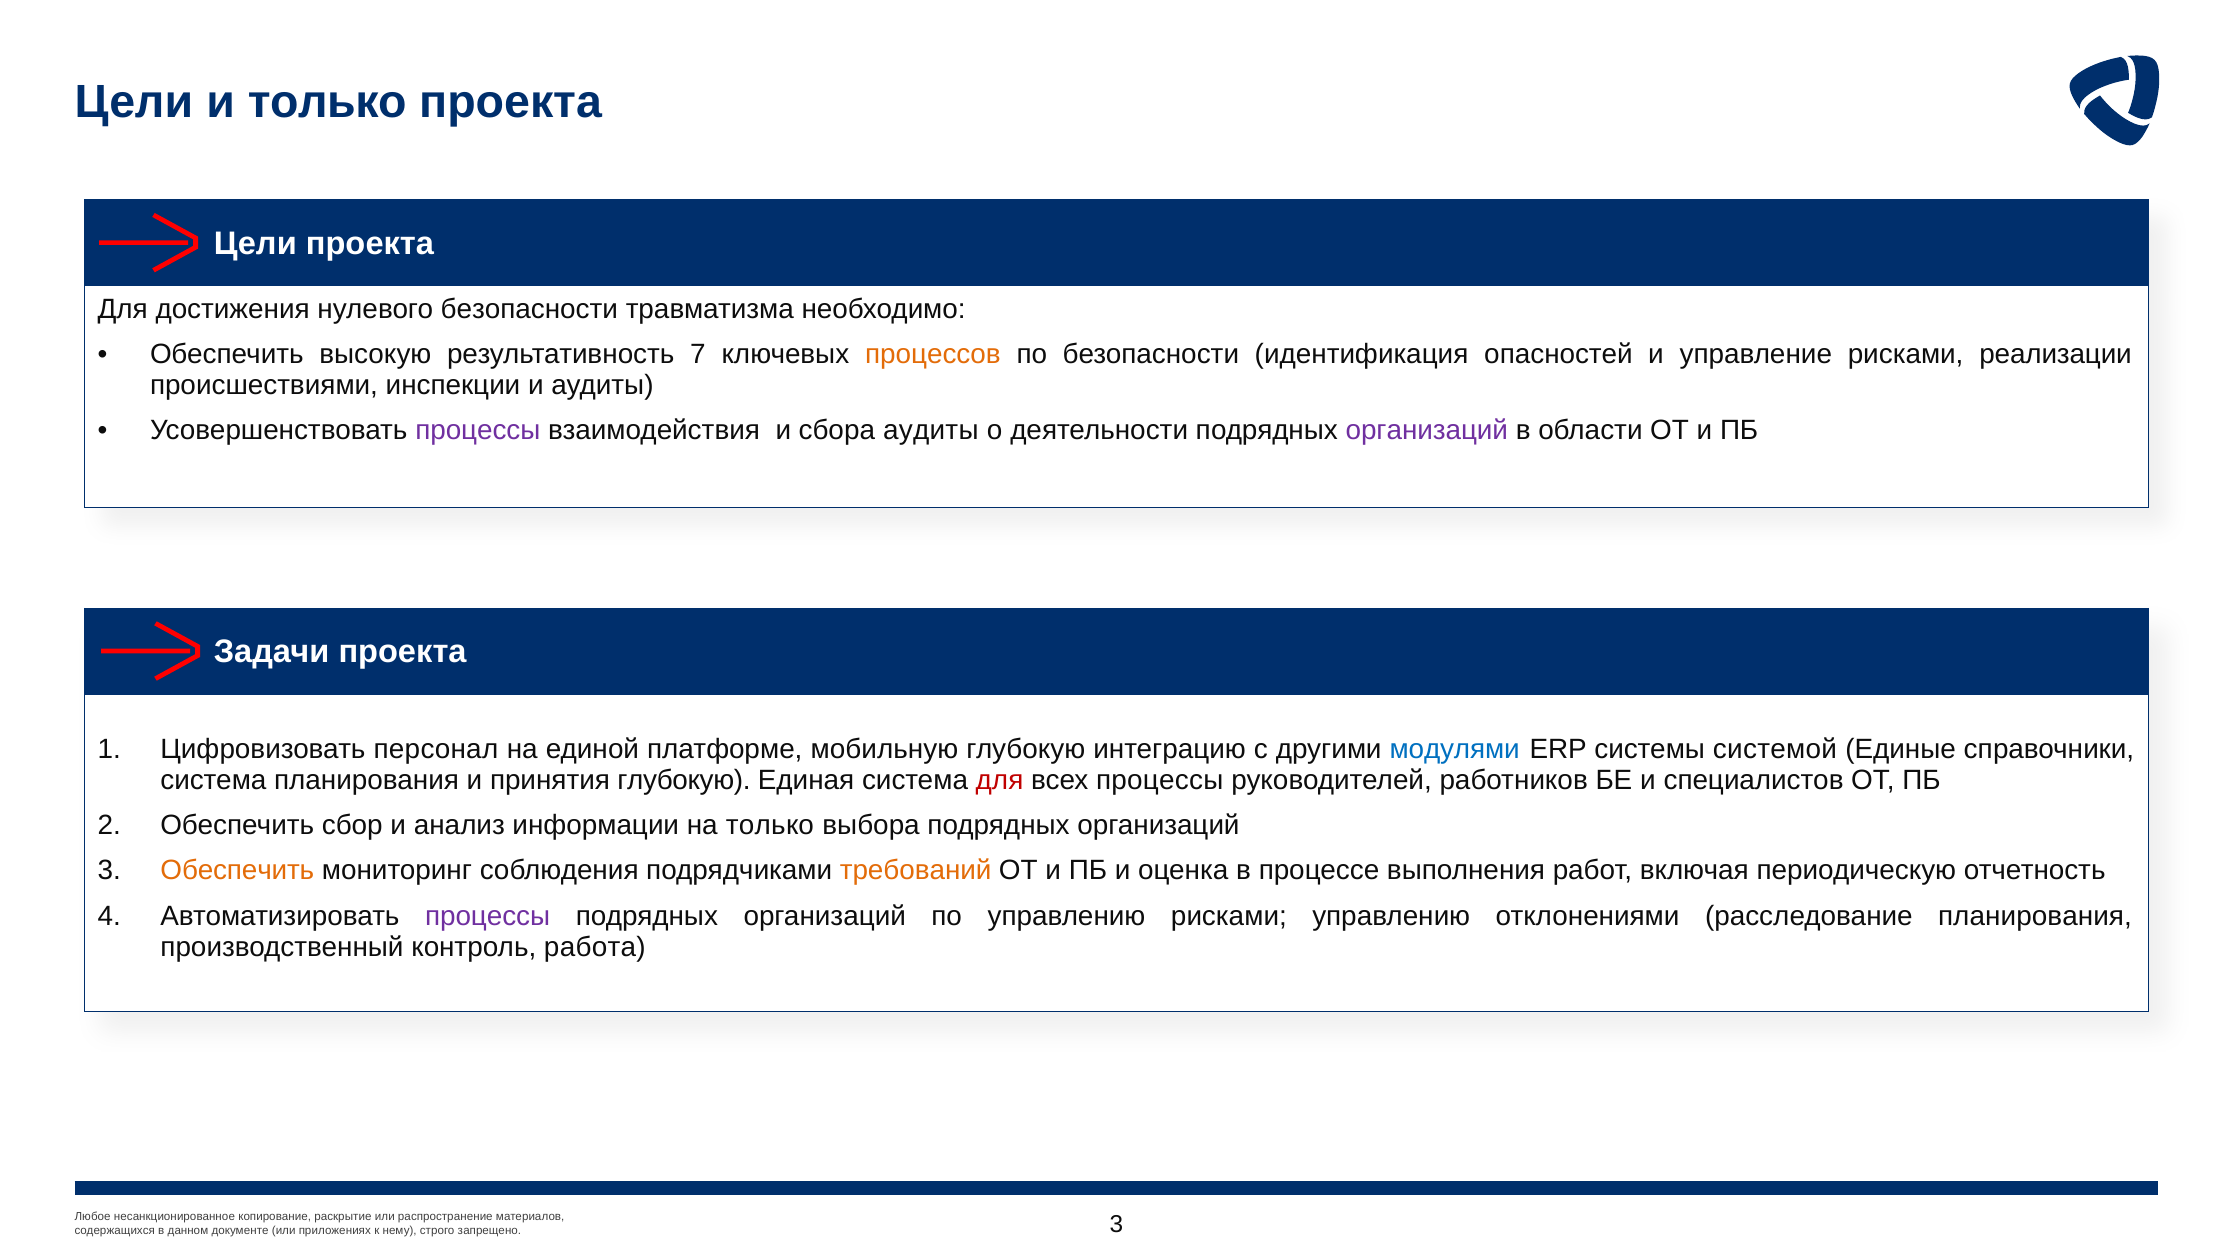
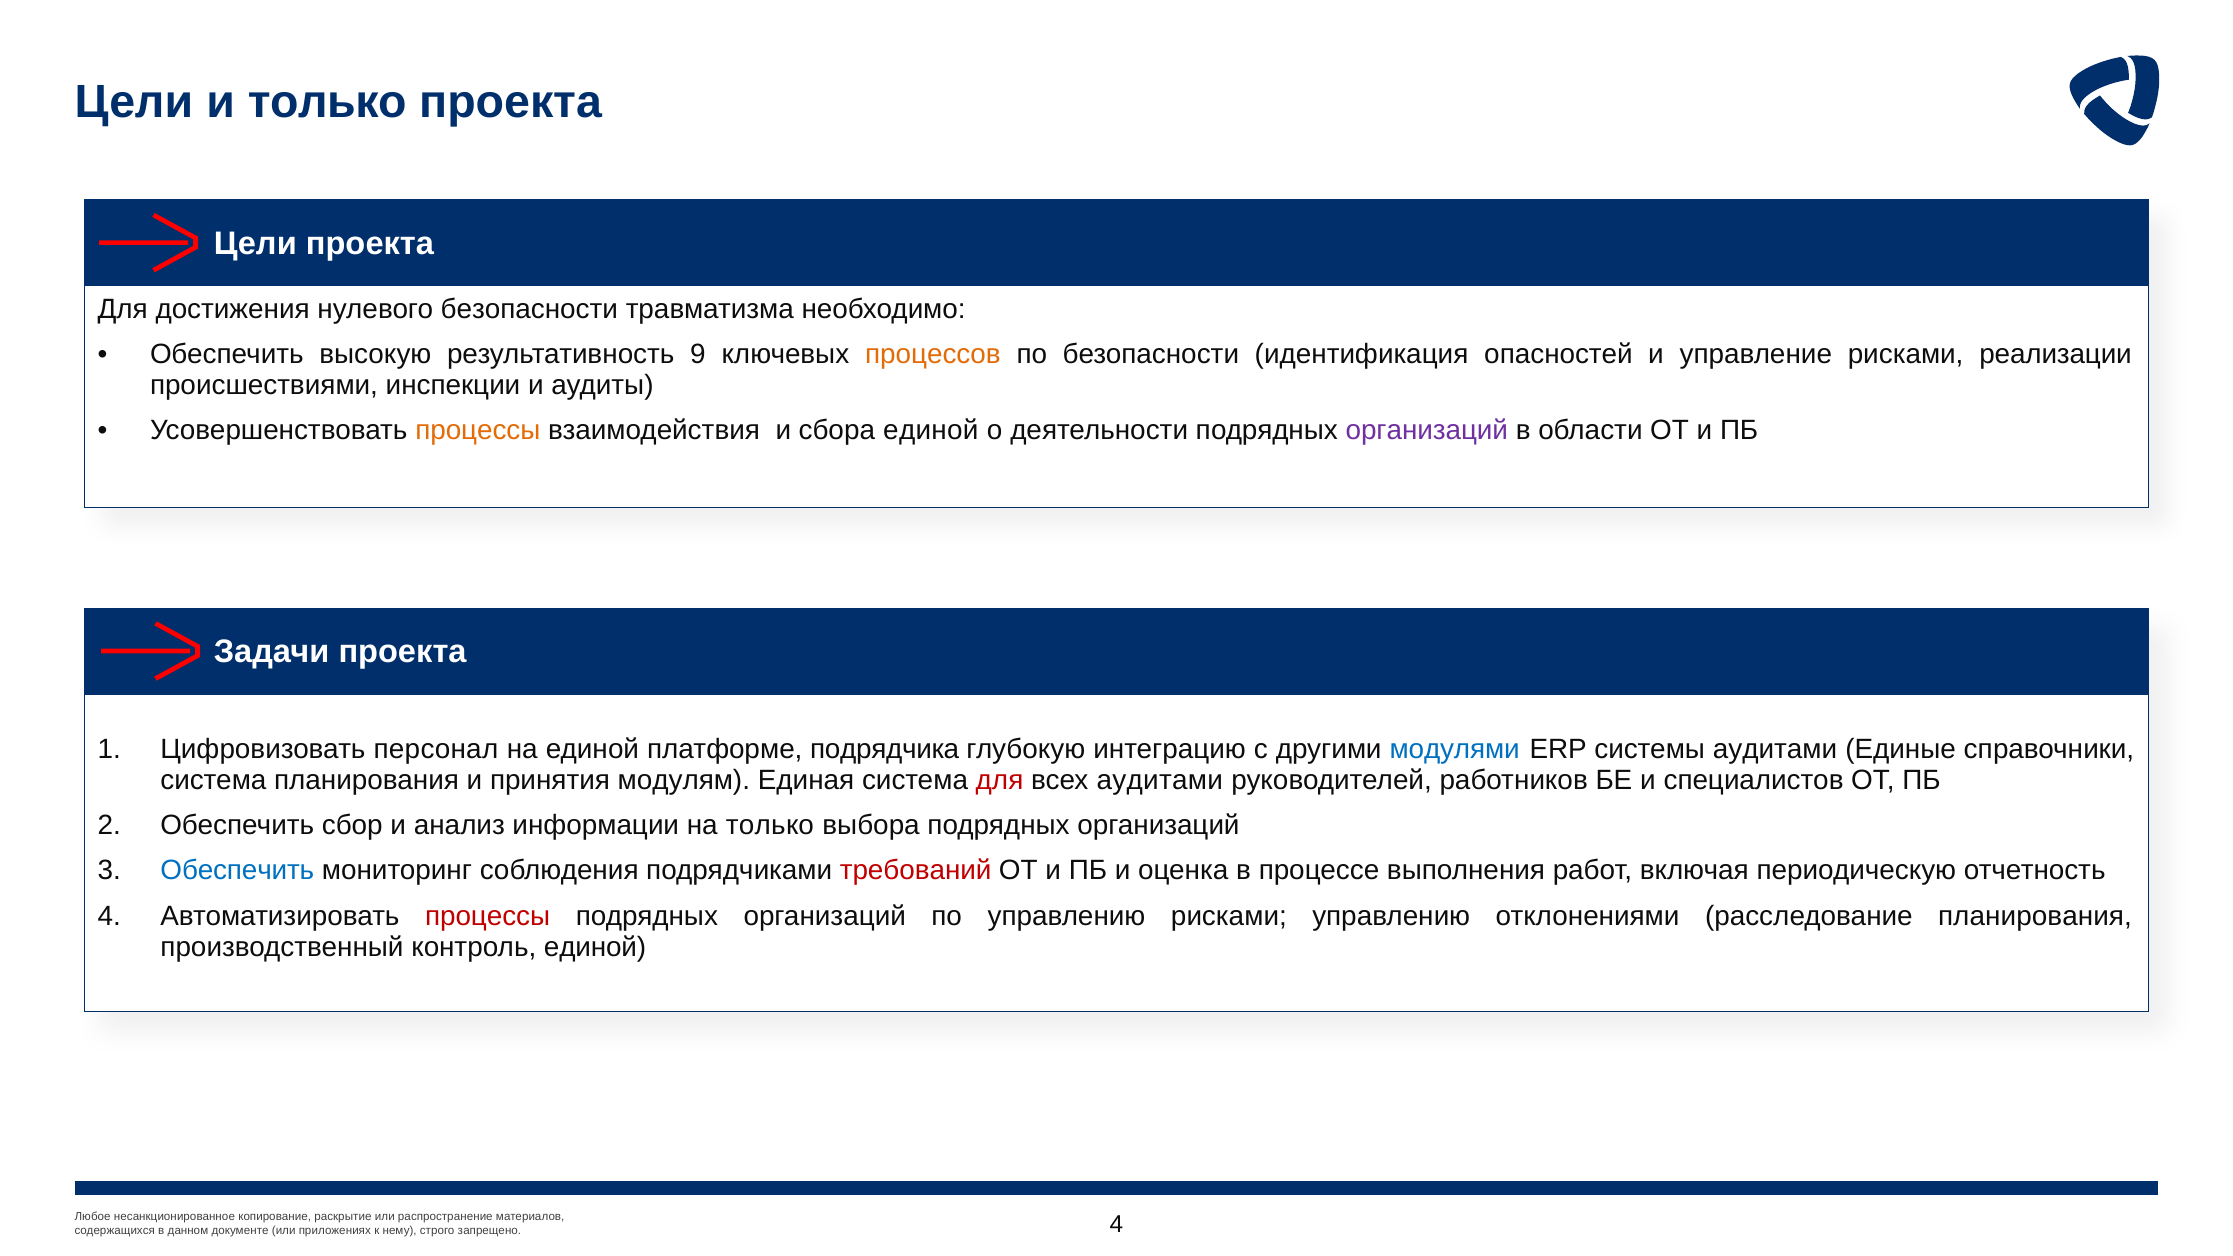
7: 7 -> 9
процессы at (478, 431) colour: purple -> orange
сбора аудиты: аудиты -> единой
мобильную: мобильную -> подрядчика
системы системой: системой -> аудитами
принятия глубокую: глубокую -> модулям
всех процессы: процессы -> аудитами
Обеспечить at (237, 871) colour: orange -> blue
требований colour: orange -> red
процессы at (488, 916) colour: purple -> red
контроль работа: работа -> единой
3 at (1117, 1225): 3 -> 4
